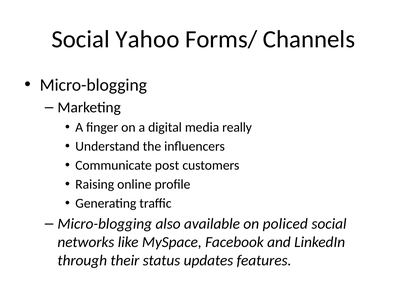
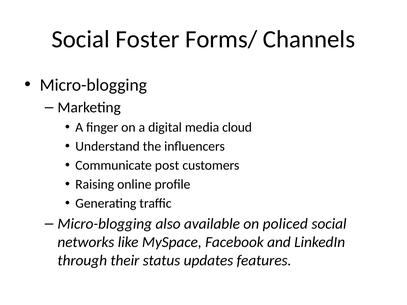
Yahoo: Yahoo -> Foster
really: really -> cloud
